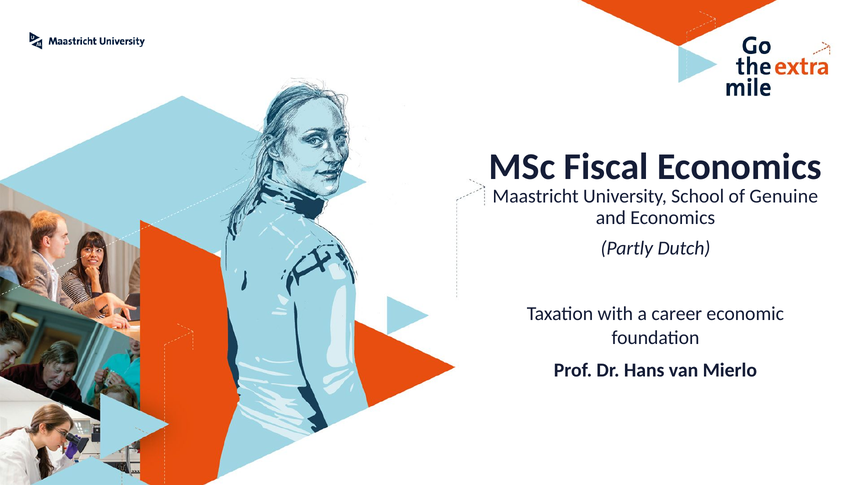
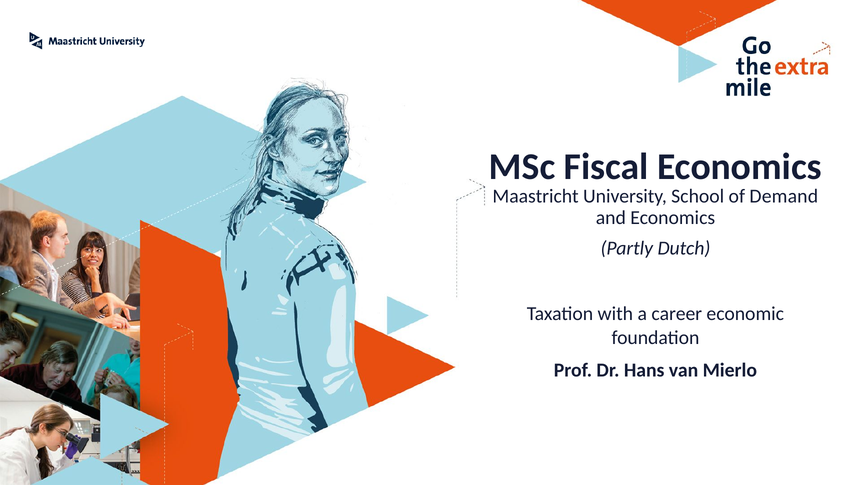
Genuine: Genuine -> Demand
